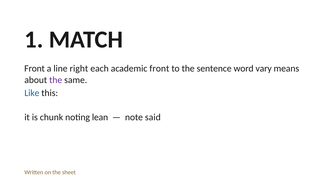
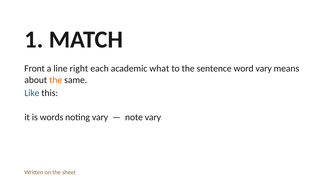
academic front: front -> what
the at (56, 80) colour: purple -> orange
chunk: chunk -> words
noting lean: lean -> vary
note said: said -> vary
